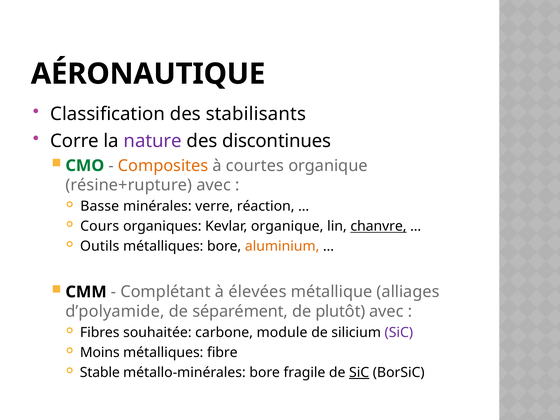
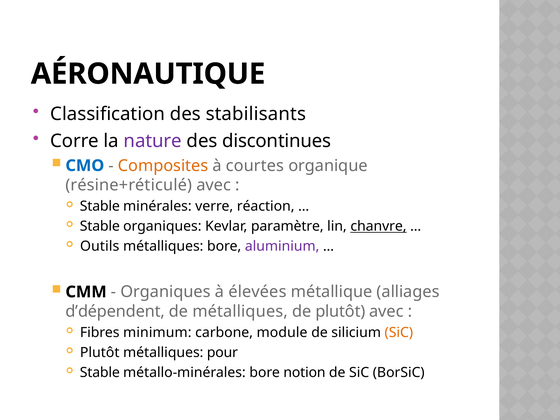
CMO colour: green -> blue
résine+rupture: résine+rupture -> résine+réticulé
Basse at (100, 206): Basse -> Stable
Cours at (100, 226): Cours -> Stable
Kevlar organique: organique -> paramètre
aluminium colour: orange -> purple
Complétant at (166, 292): Complétant -> Organiques
d’polyamide: d’polyamide -> d’dépendent
de séparément: séparément -> métalliques
souhaitée: souhaitée -> minimum
SiC at (399, 333) colour: purple -> orange
Moins at (100, 353): Moins -> Plutôt
fibre: fibre -> pour
fragile: fragile -> notion
SiC at (359, 372) underline: present -> none
